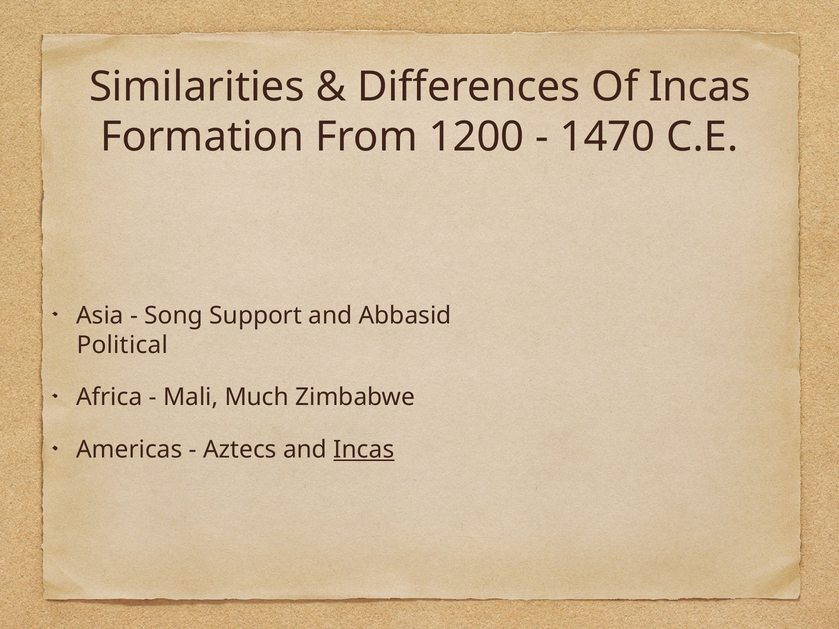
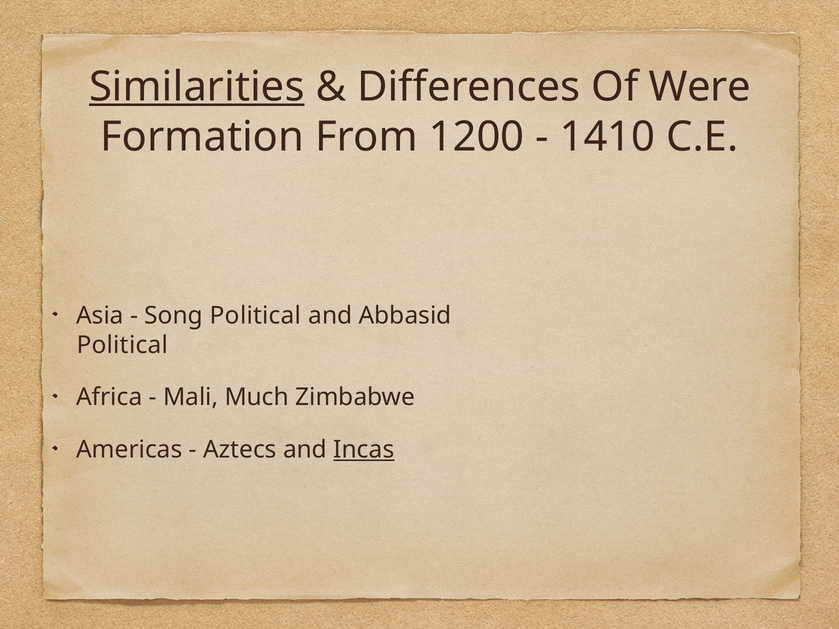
Similarities underline: none -> present
Of Incas: Incas -> Were
1470: 1470 -> 1410
Song Support: Support -> Political
